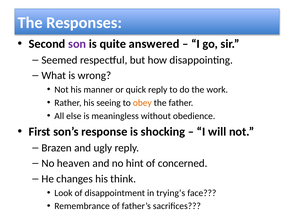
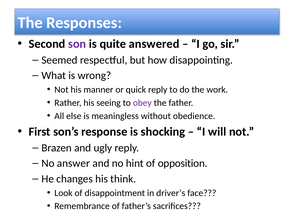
obey colour: orange -> purple
heaven: heaven -> answer
concerned: concerned -> opposition
trying’s: trying’s -> driver’s
